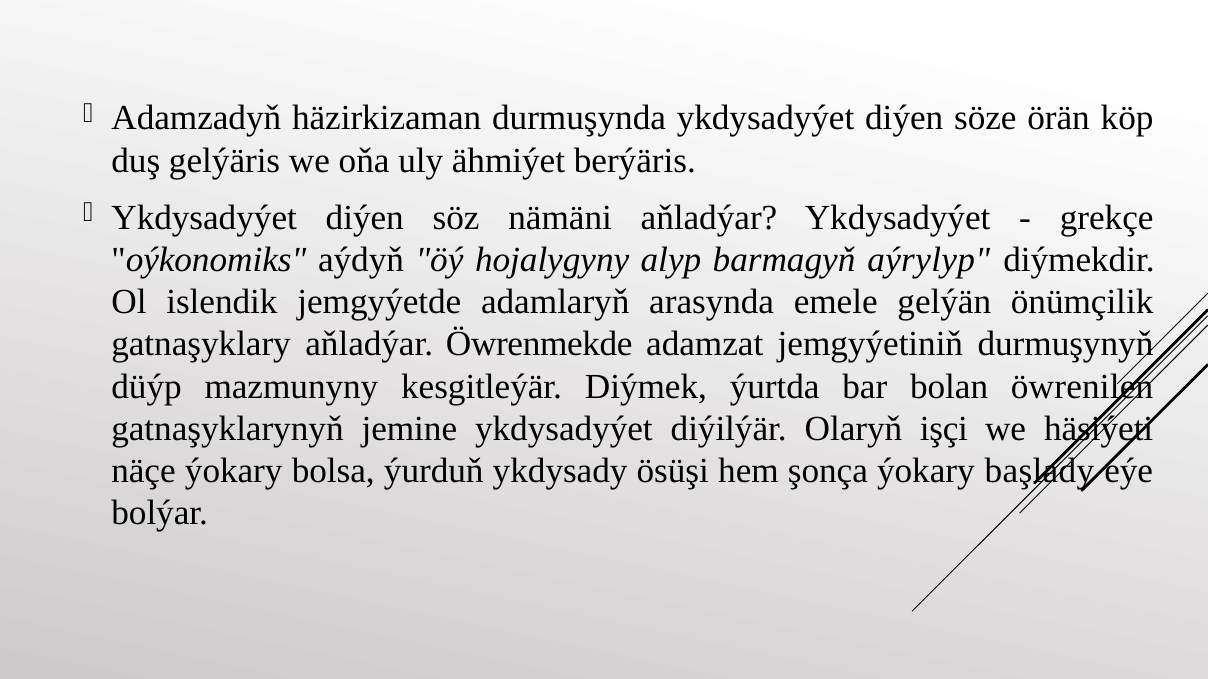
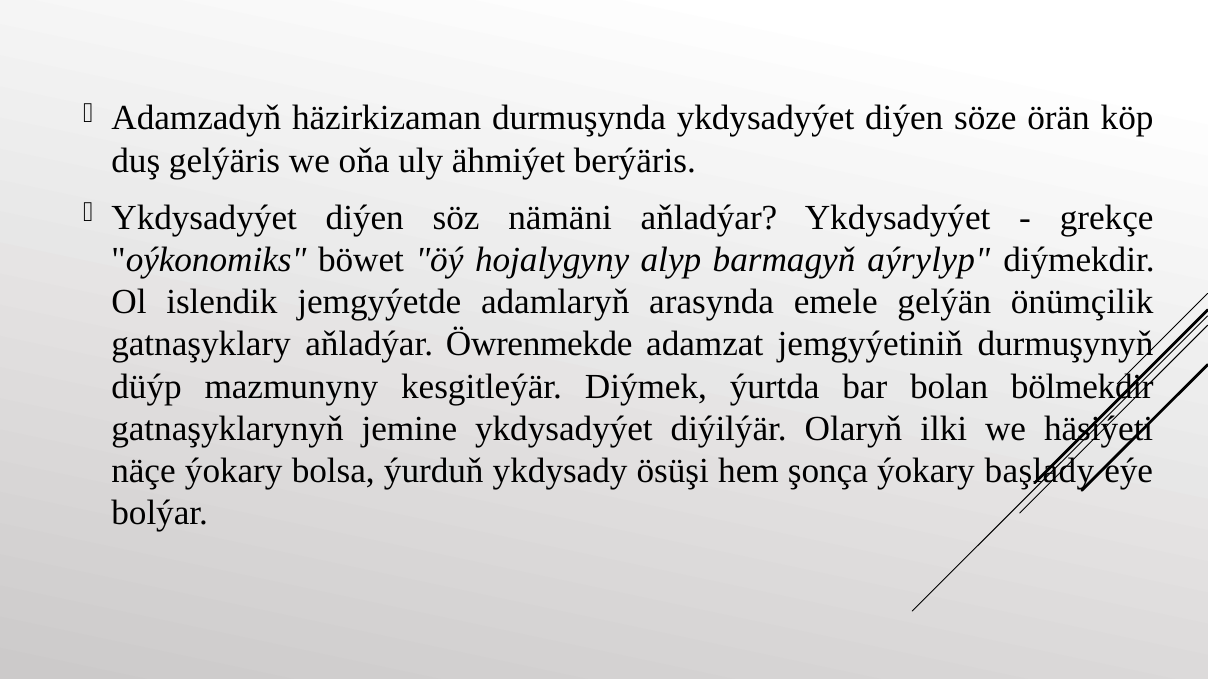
aýdyň: aýdyň -> böwet
öwrenilen: öwrenilen -> bölmekdir
işçi: işçi -> ilki
